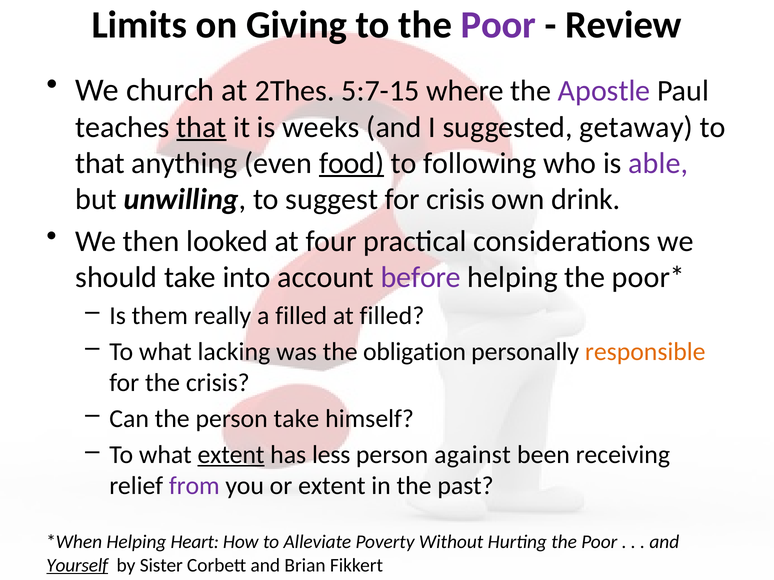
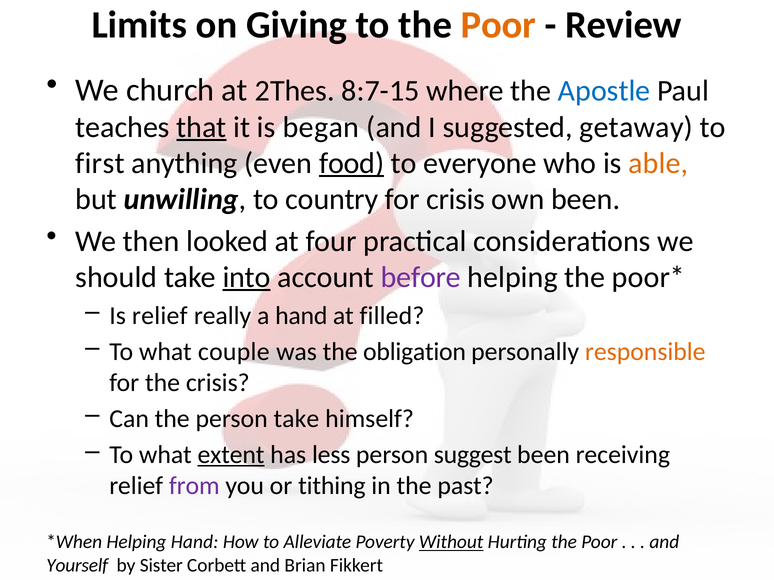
Poor at (498, 25) colour: purple -> orange
5:7-15: 5:7-15 -> 8:7-15
Apostle colour: purple -> blue
weeks: weeks -> began
that at (100, 163): that -> first
following: following -> everyone
able colour: purple -> orange
suggest: suggest -> country
own drink: drink -> been
into underline: none -> present
Is them: them -> relief
a filled: filled -> hand
lacking: lacking -> couple
against: against -> suggest
or extent: extent -> tithing
Helping Heart: Heart -> Hand
Without underline: none -> present
Yourself underline: present -> none
